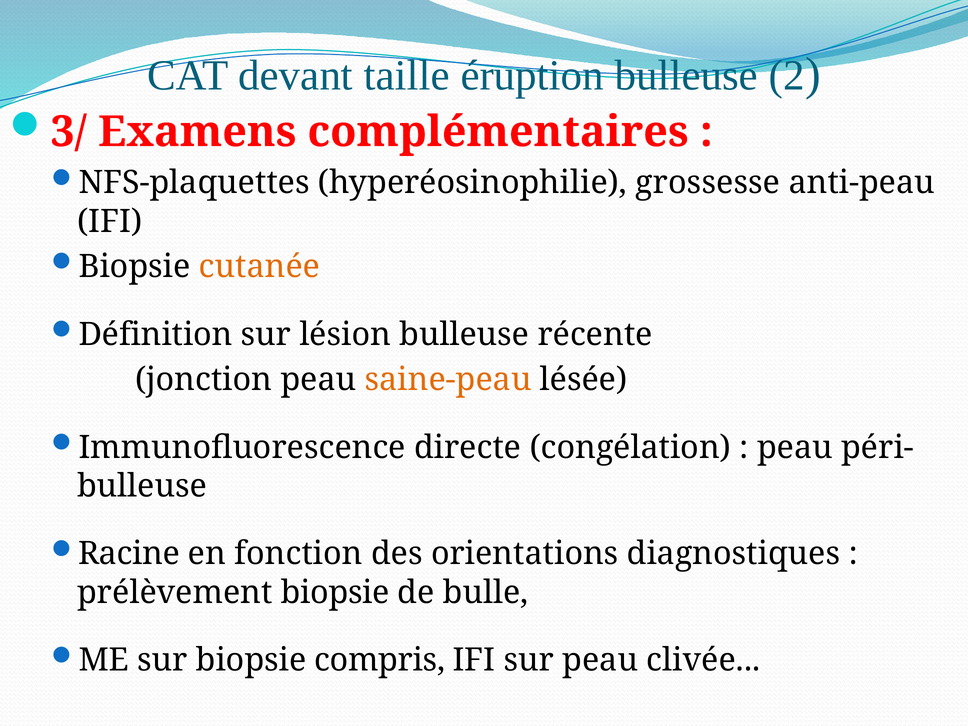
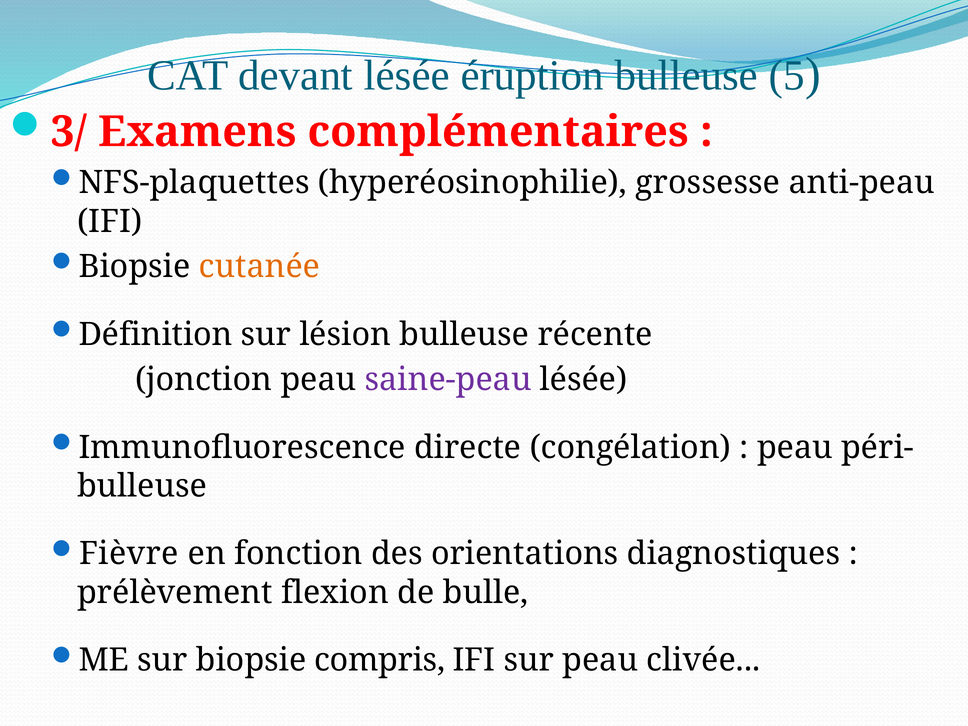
devant taille: taille -> lésée
2: 2 -> 5
saine-peau colour: orange -> purple
Racine: Racine -> Fièvre
prélèvement biopsie: biopsie -> flexion
